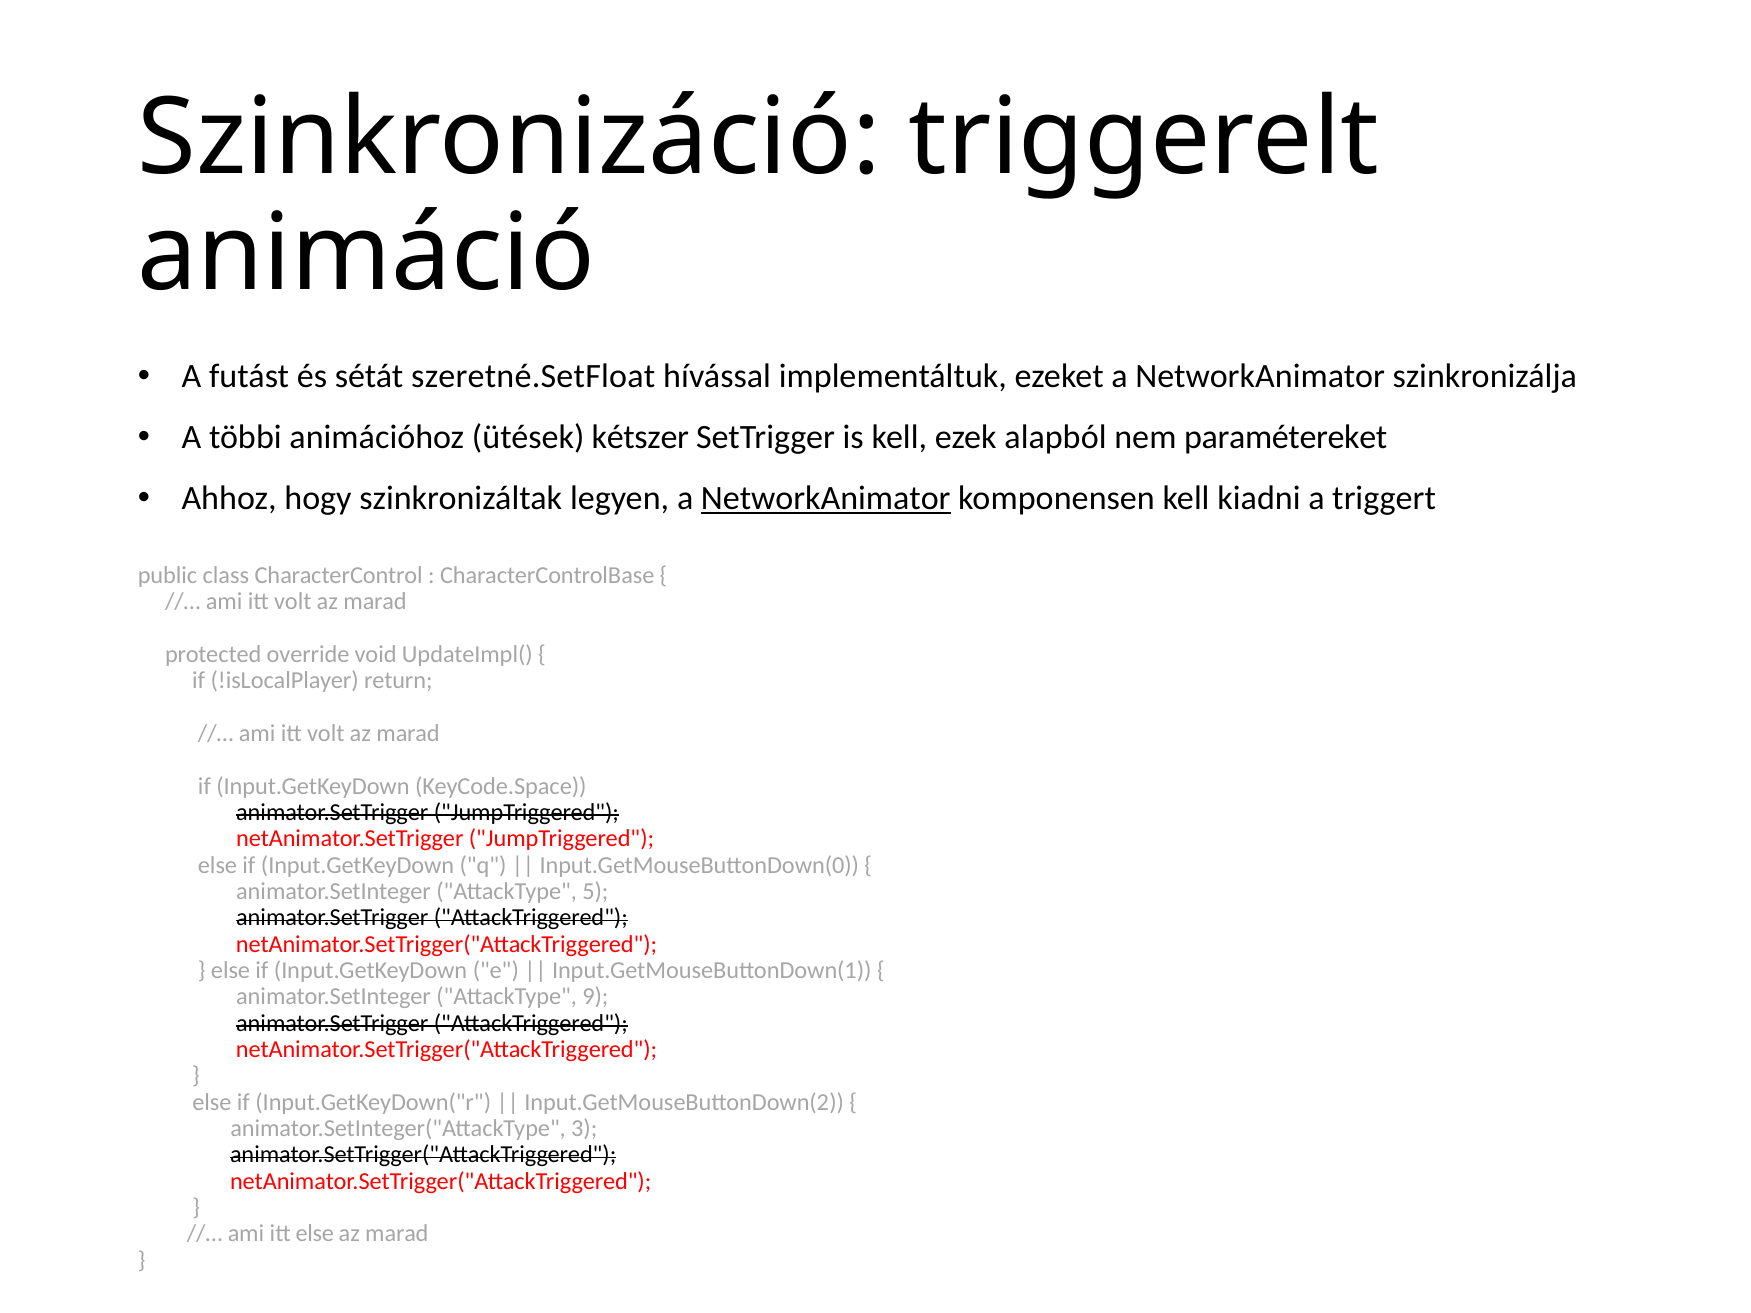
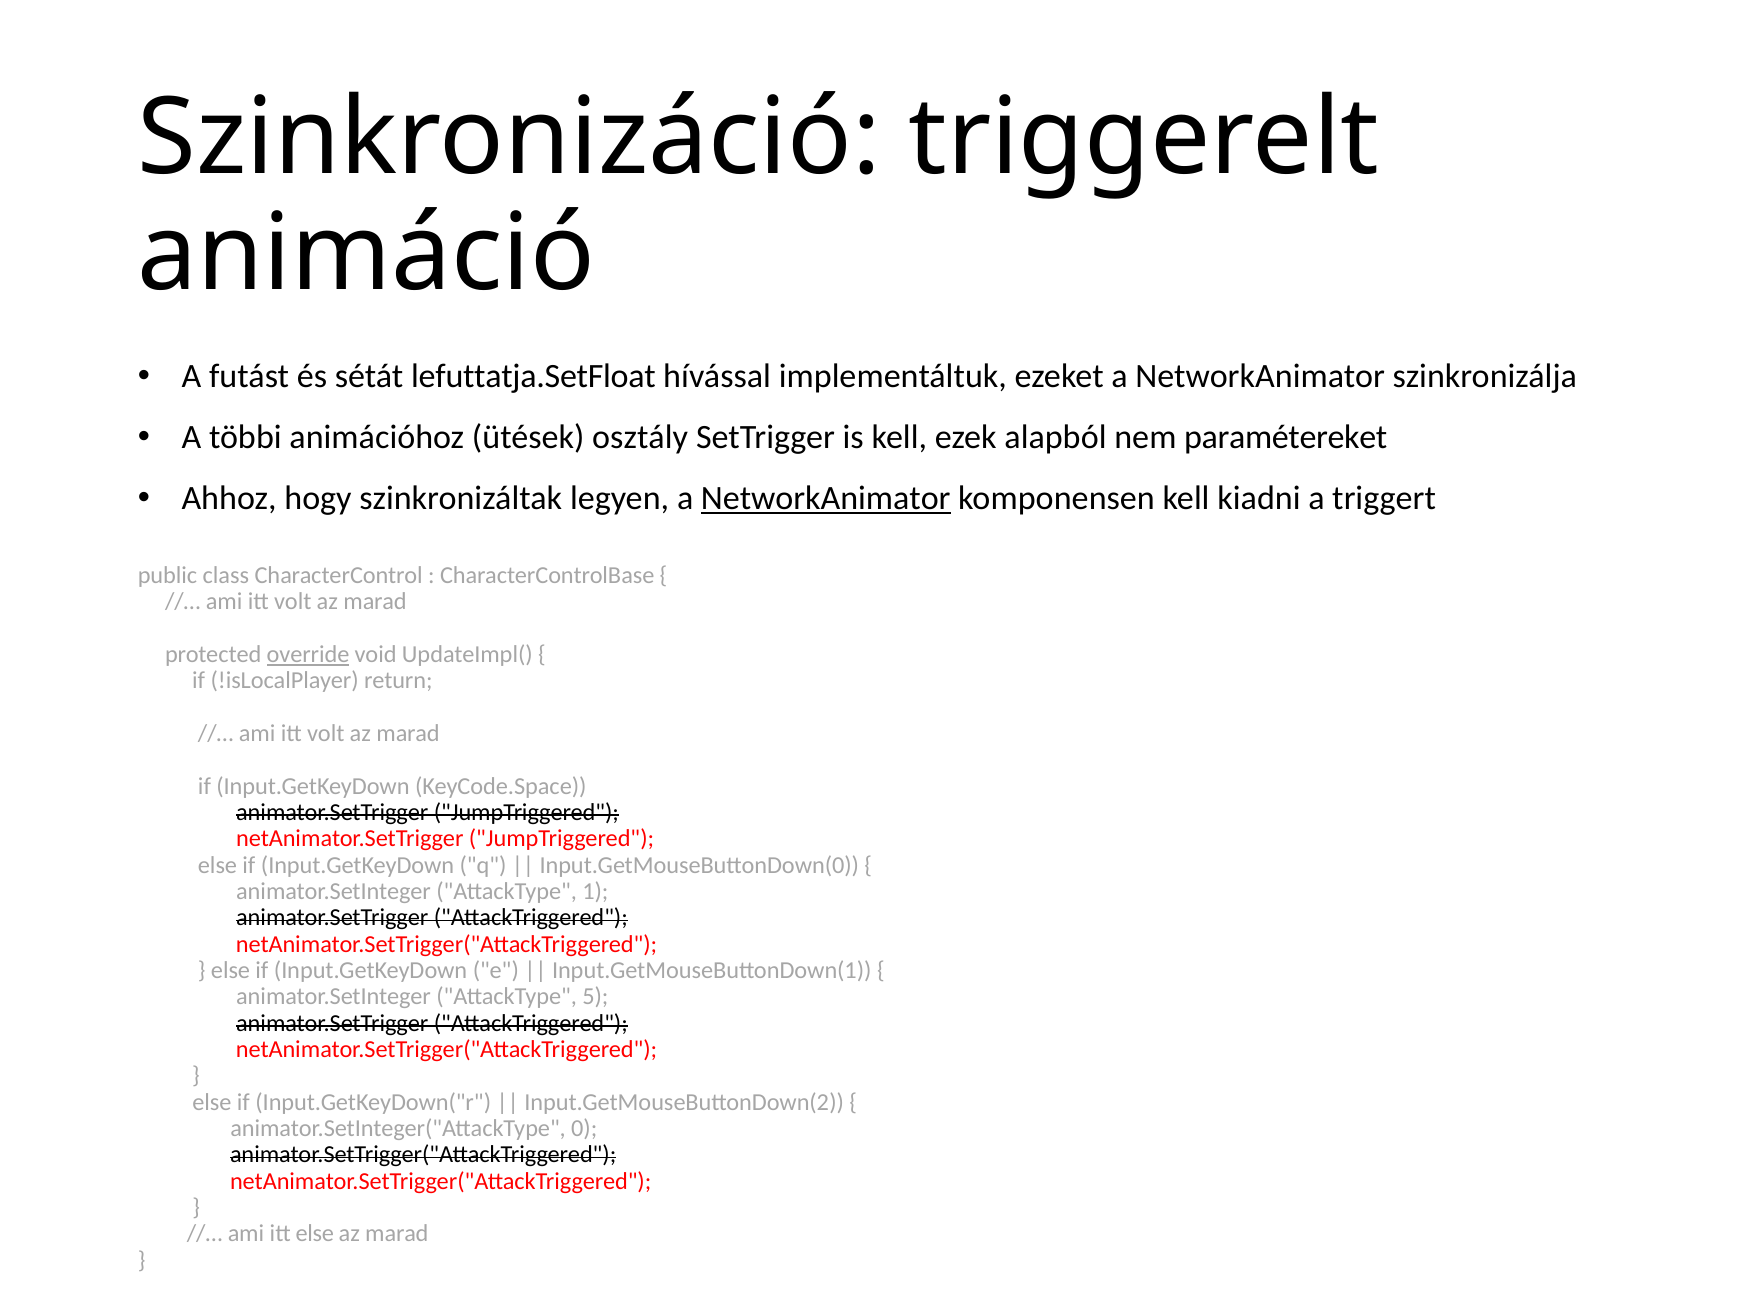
szeretné.SetFloat: szeretné.SetFloat -> lefuttatja.SetFloat
kétszer: kétszer -> osztály
override underline: none -> present
5: 5 -> 1
9: 9 -> 5
3: 3 -> 0
